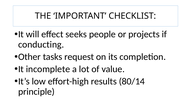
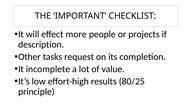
seeks: seeks -> more
conducting: conducting -> description
80/14: 80/14 -> 80/25
